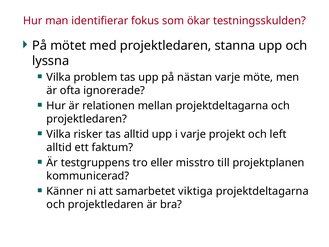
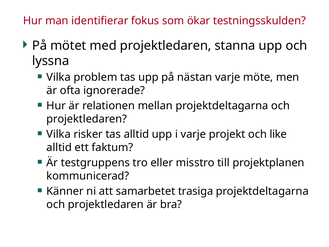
left: left -> like
viktiga: viktiga -> trasiga
